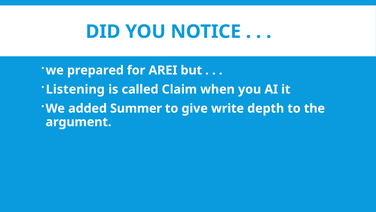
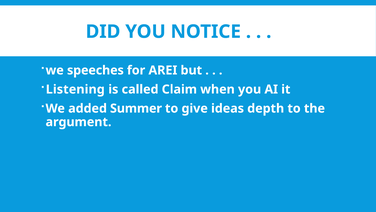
prepared: prepared -> speeches
write: write -> ideas
